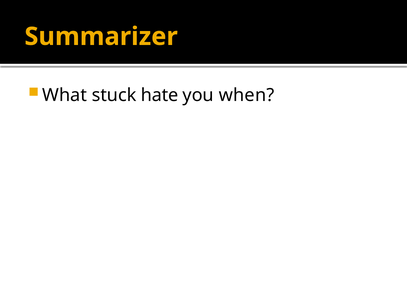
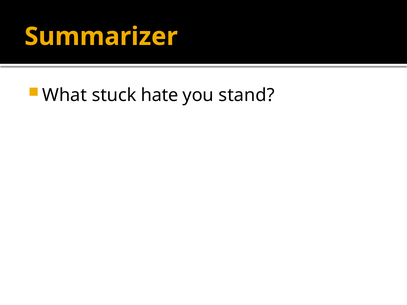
when: when -> stand
